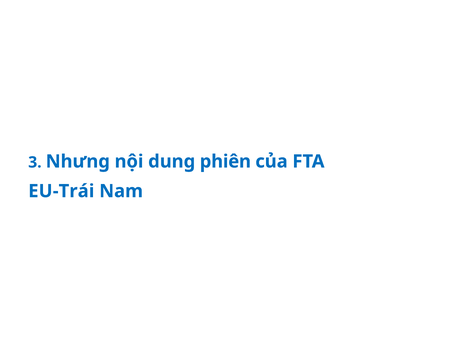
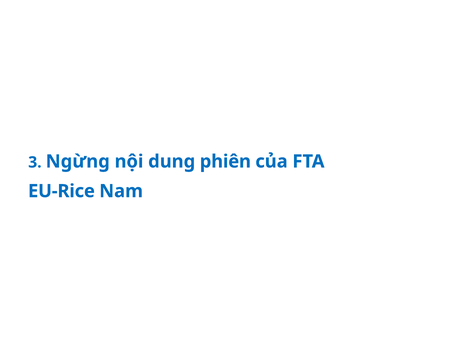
Nhưng: Nhưng -> Ngừng
EU-Trái: EU-Trái -> EU-Rice
